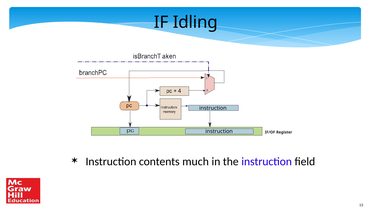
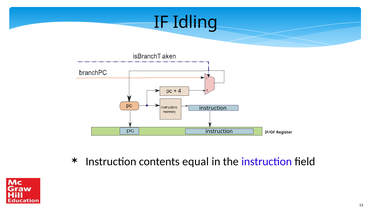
much: much -> equal
